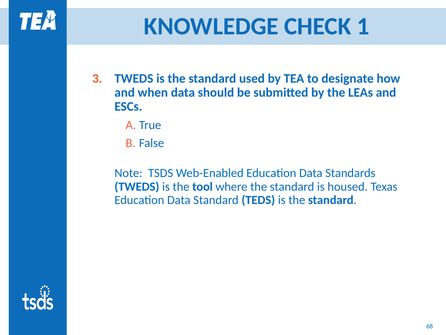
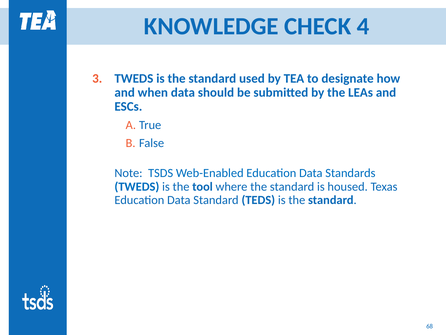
1: 1 -> 4
